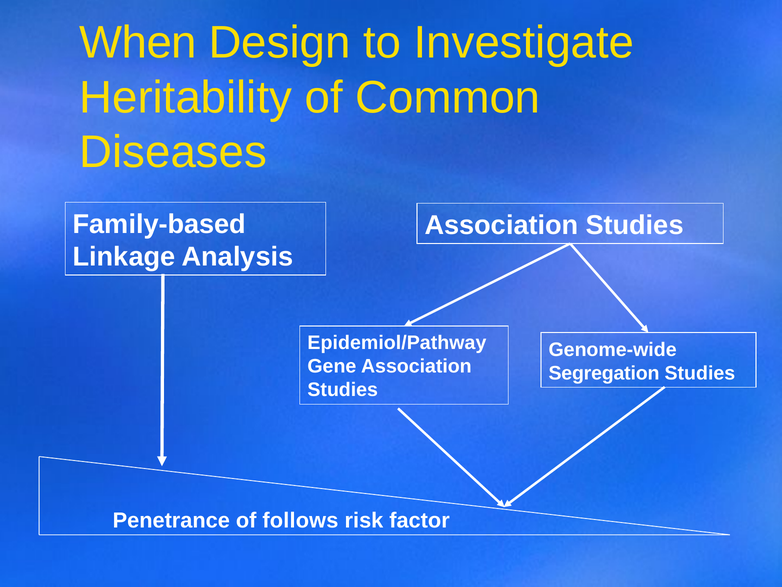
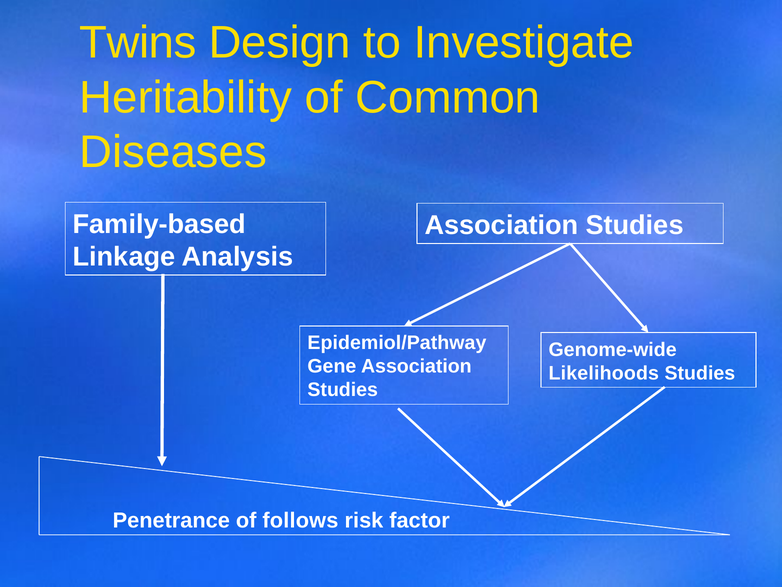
When: When -> Twins
Segregation: Segregation -> Likelihoods
